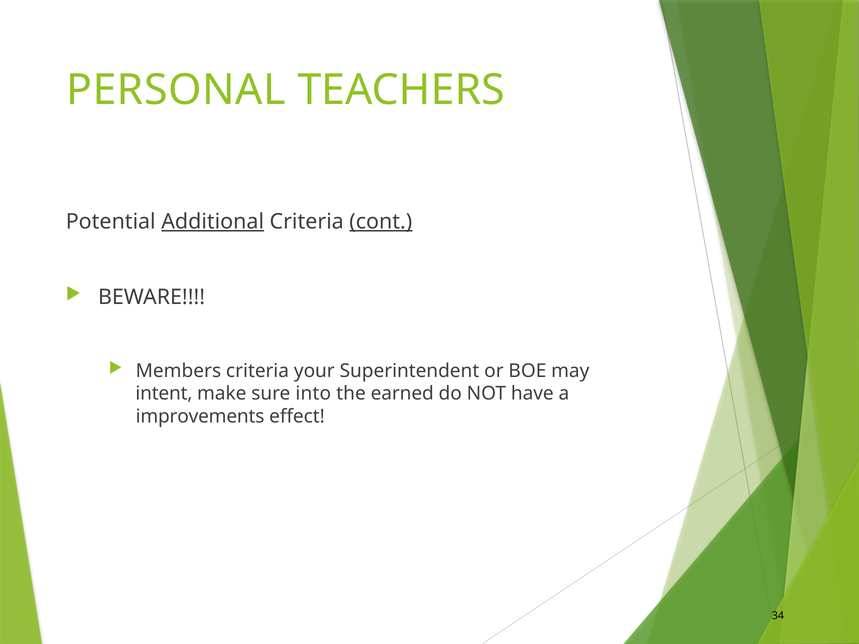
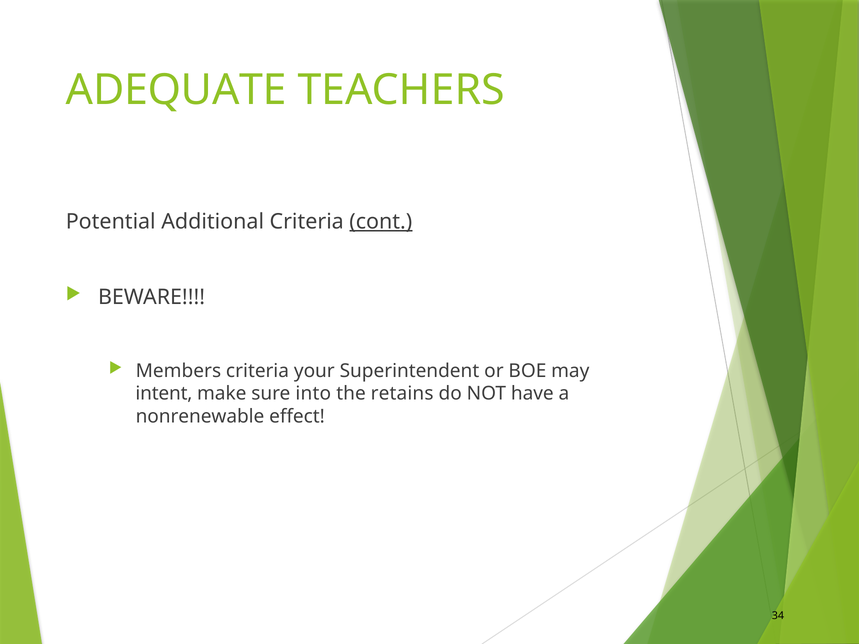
PERSONAL: PERSONAL -> ADEQUATE
Additional underline: present -> none
earned: earned -> retains
improvements: improvements -> nonrenewable
